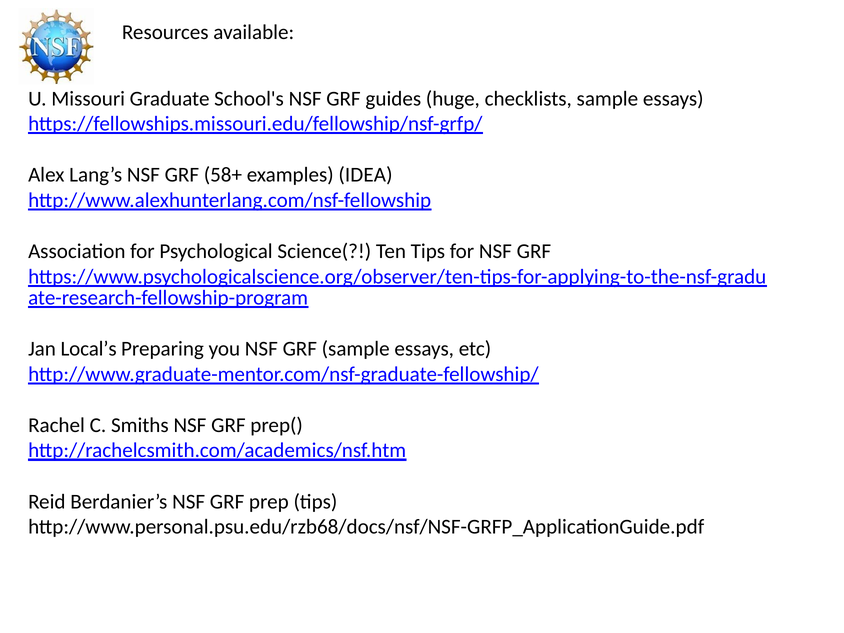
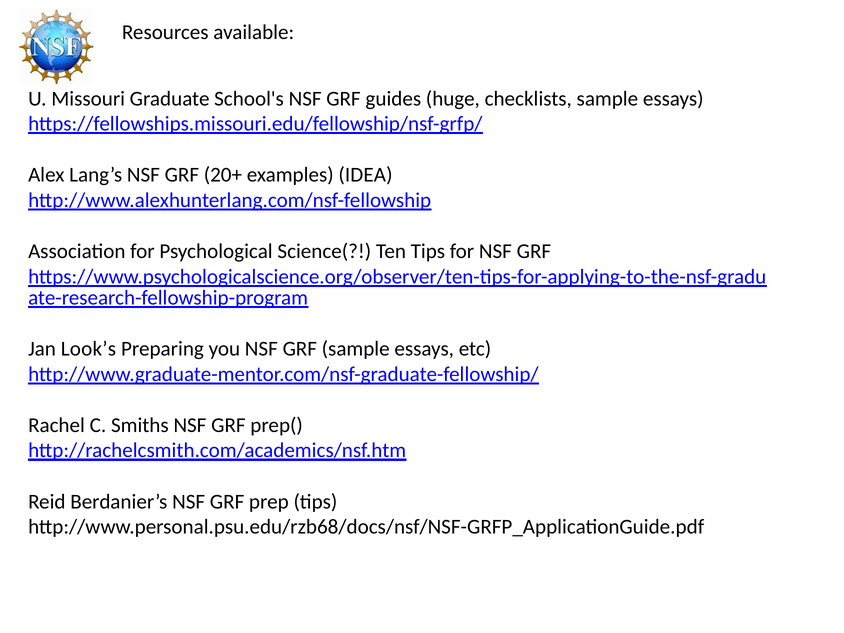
58+: 58+ -> 20+
Local’s: Local’s -> Look’s
